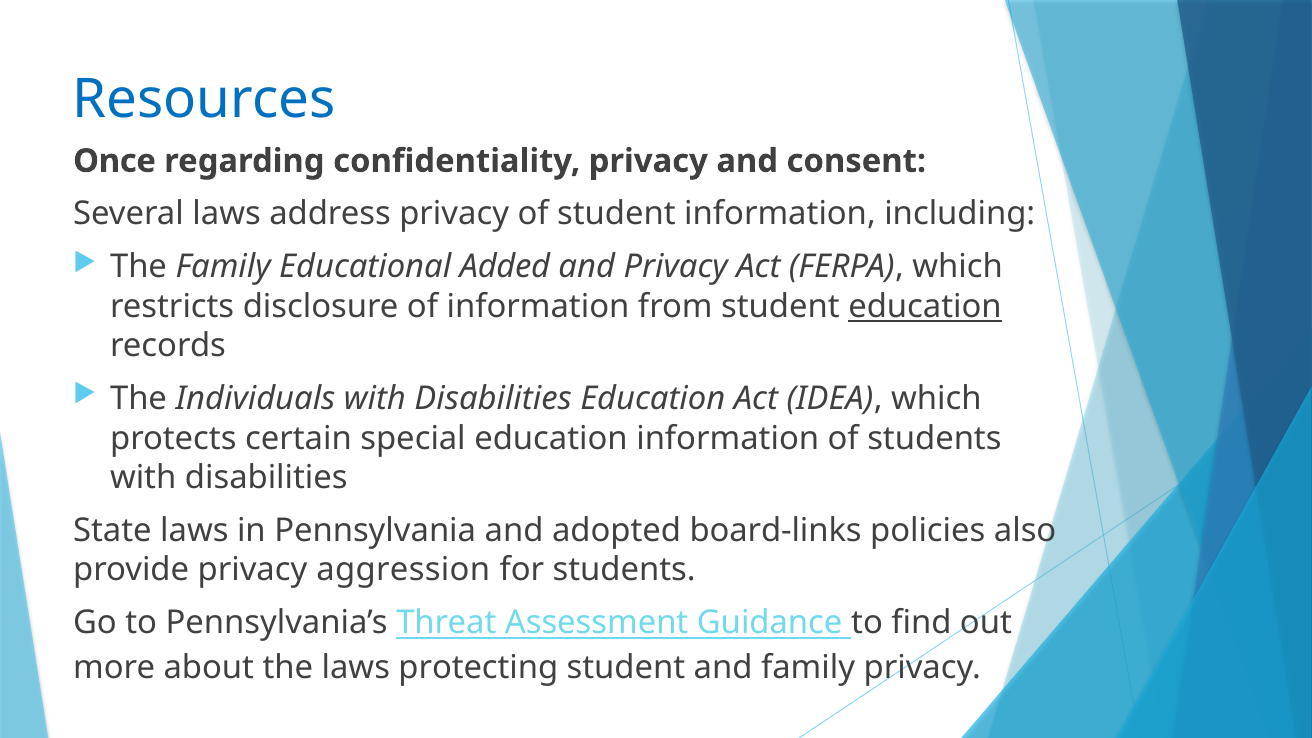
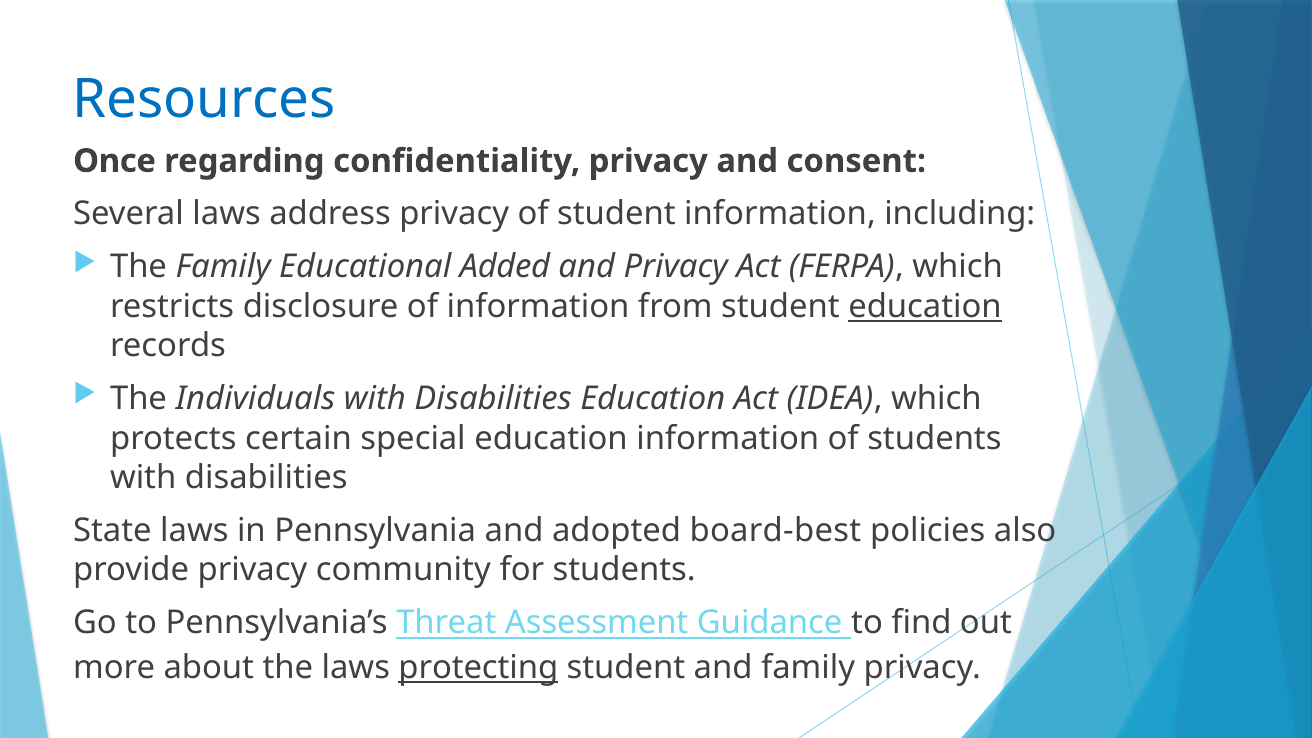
board-links: board-links -> board-best
aggression: aggression -> community
protecting underline: none -> present
